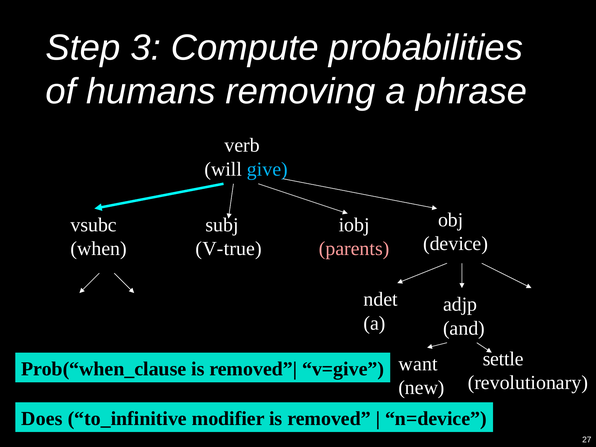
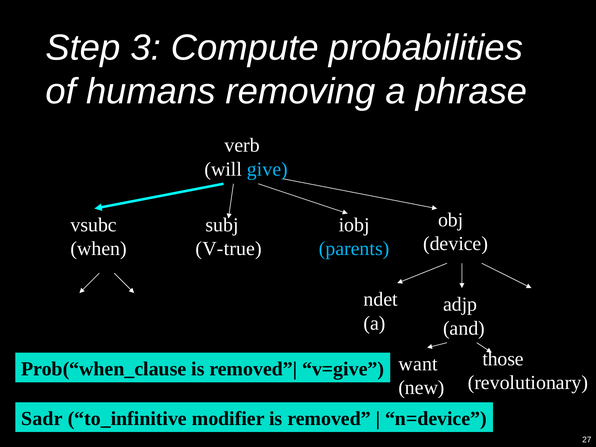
parents colour: pink -> light blue
settle: settle -> those
Does: Does -> Sadr
